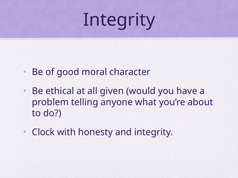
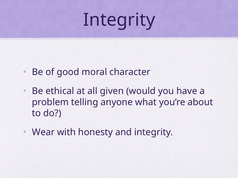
Clock: Clock -> Wear
